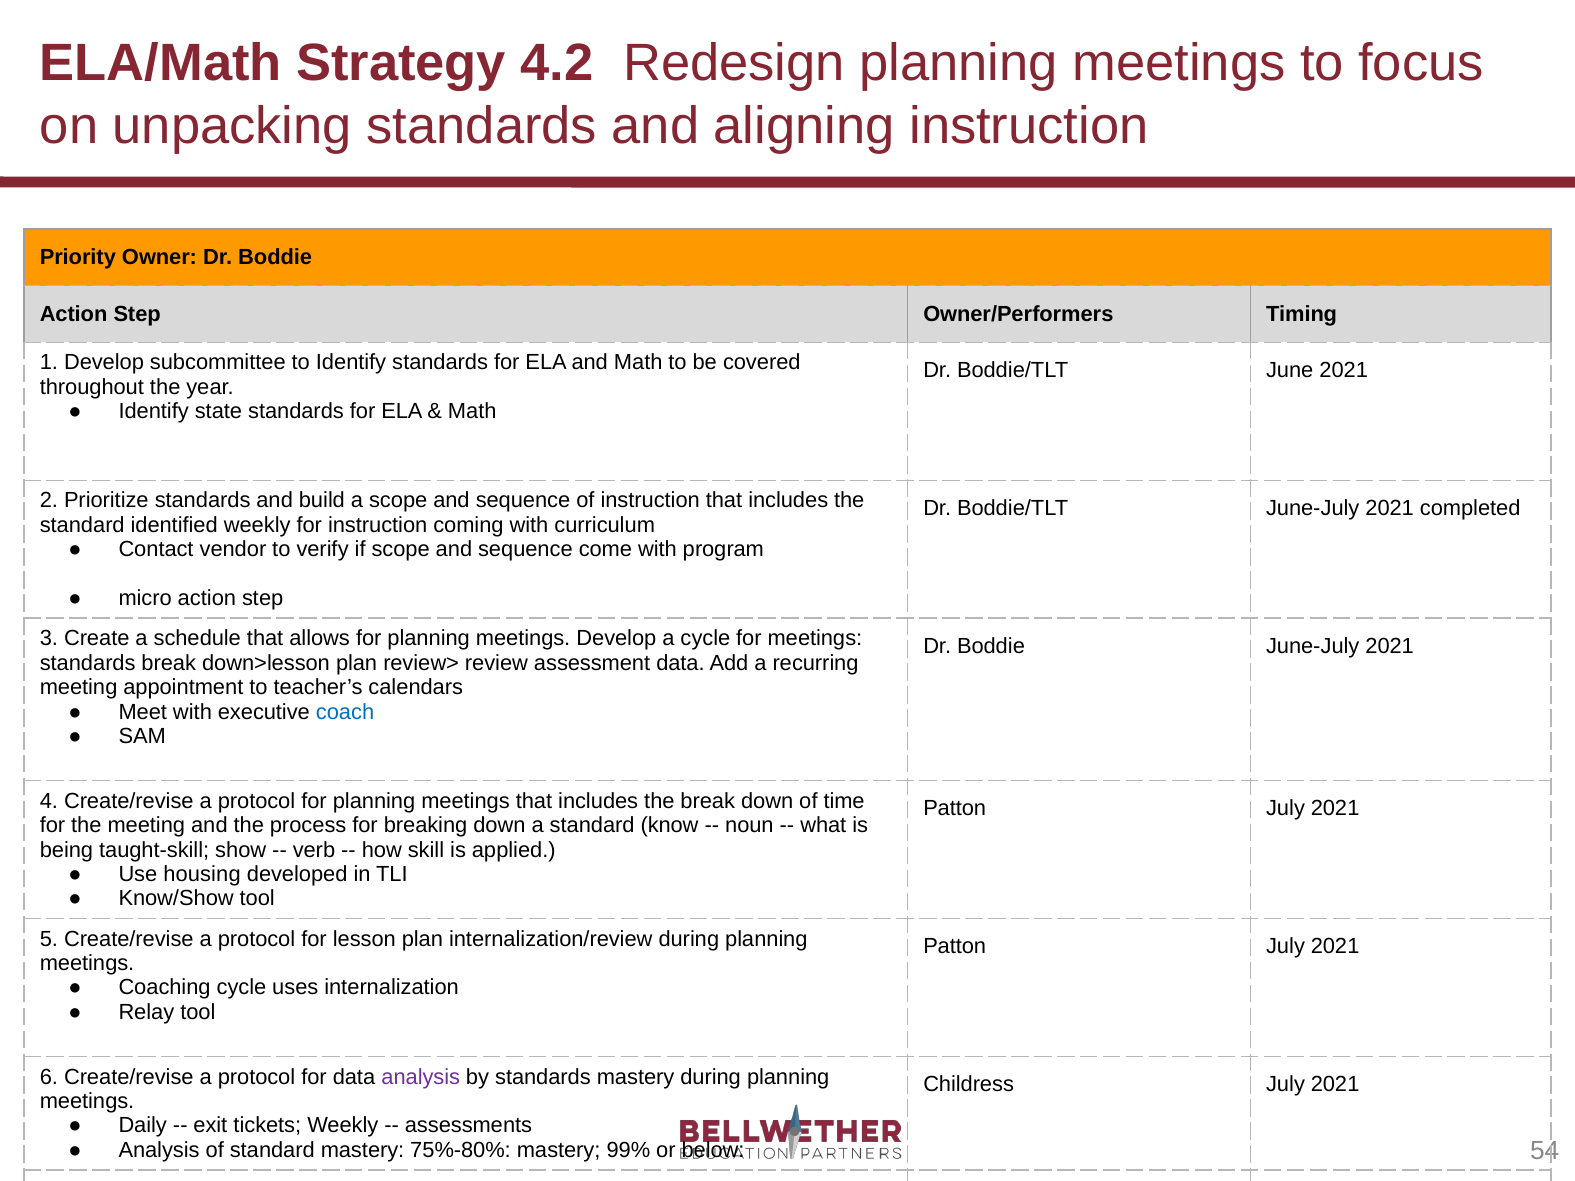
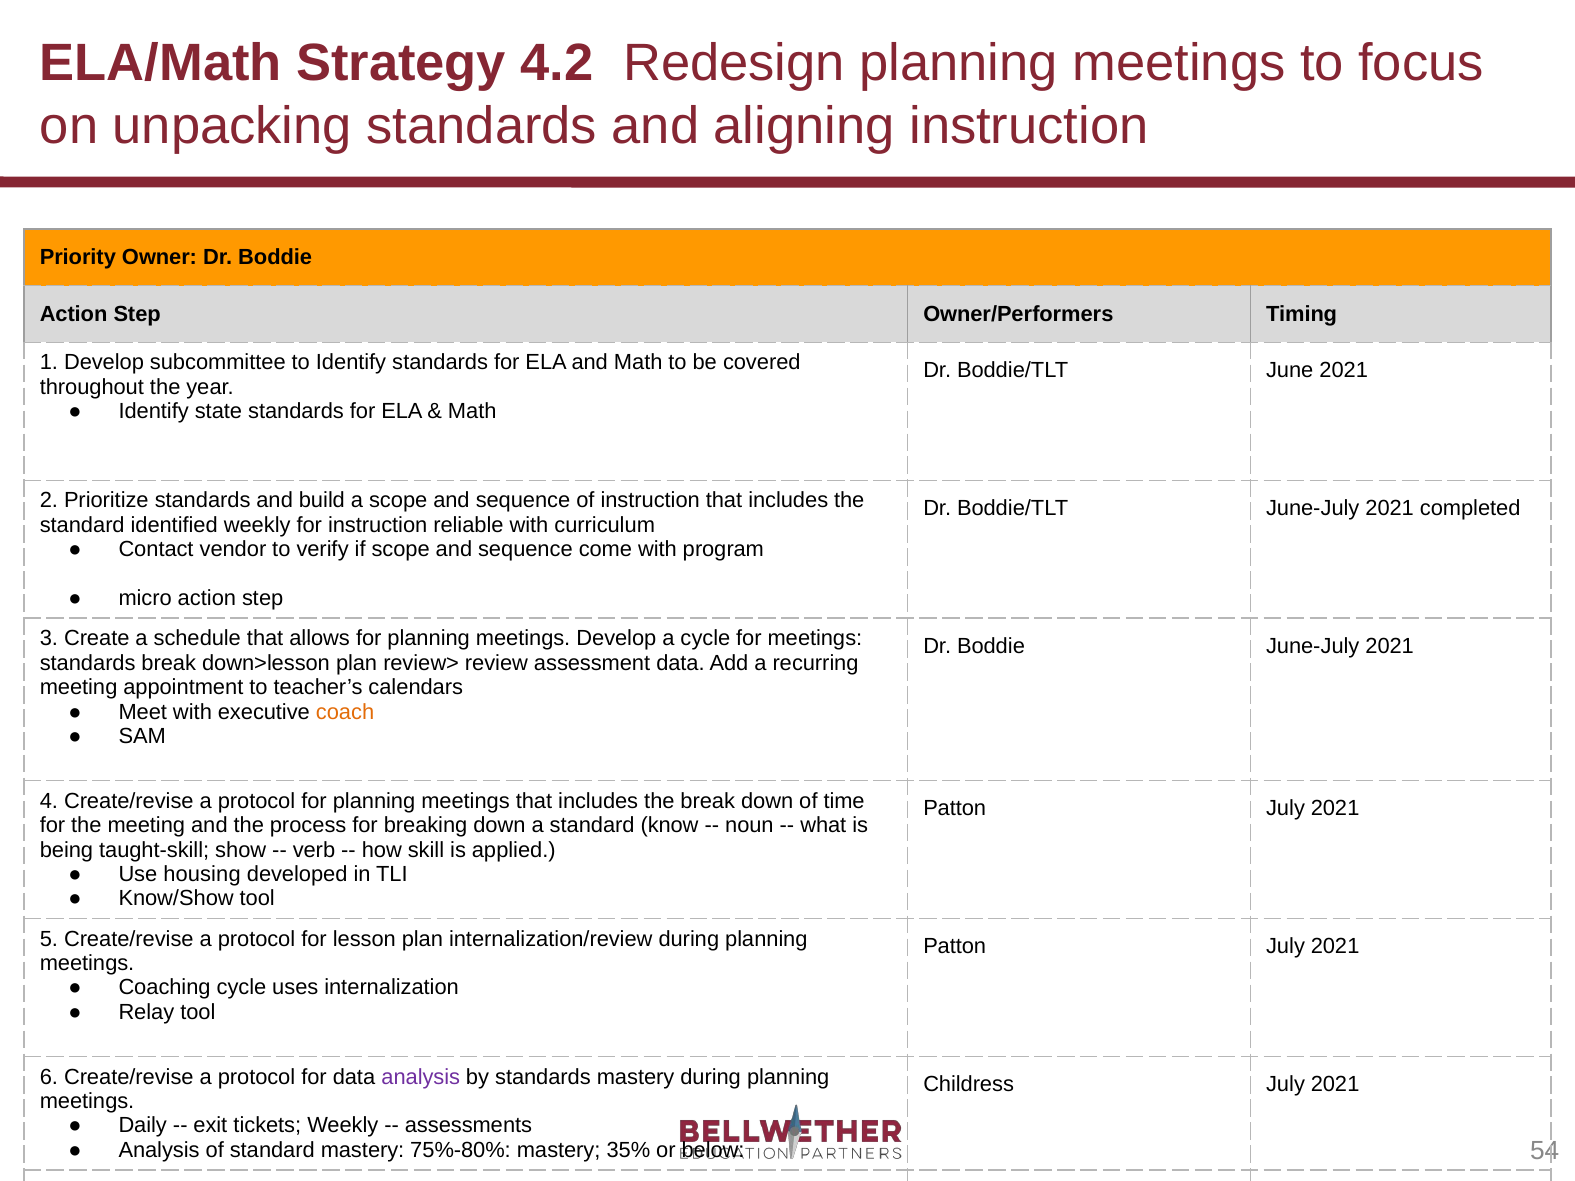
coming: coming -> reliable
coach colour: blue -> orange
99%: 99% -> 35%
